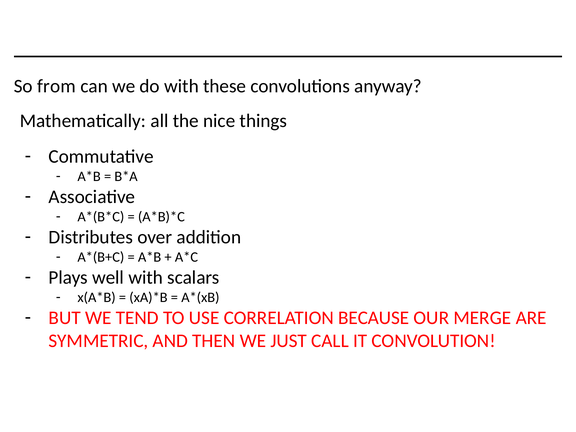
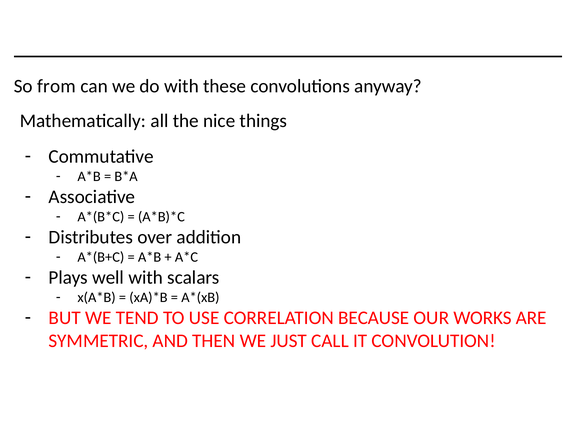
MERGE: MERGE -> WORKS
